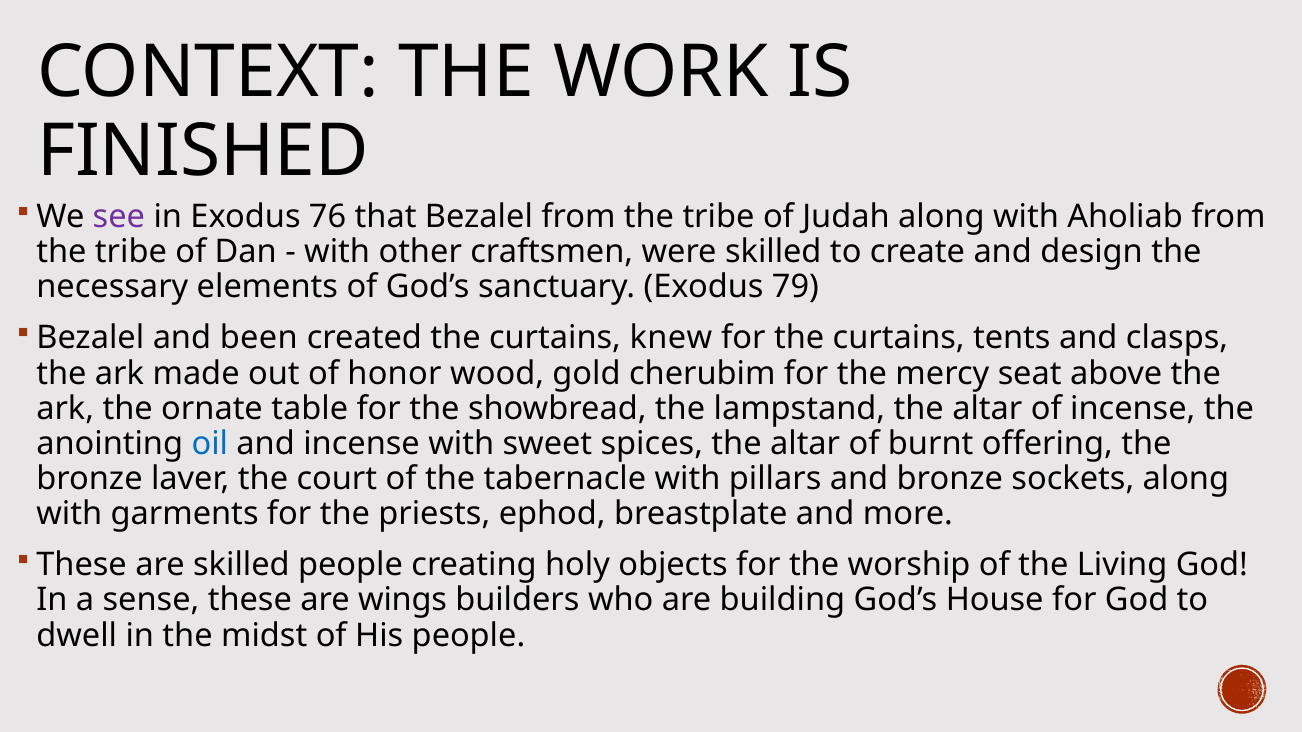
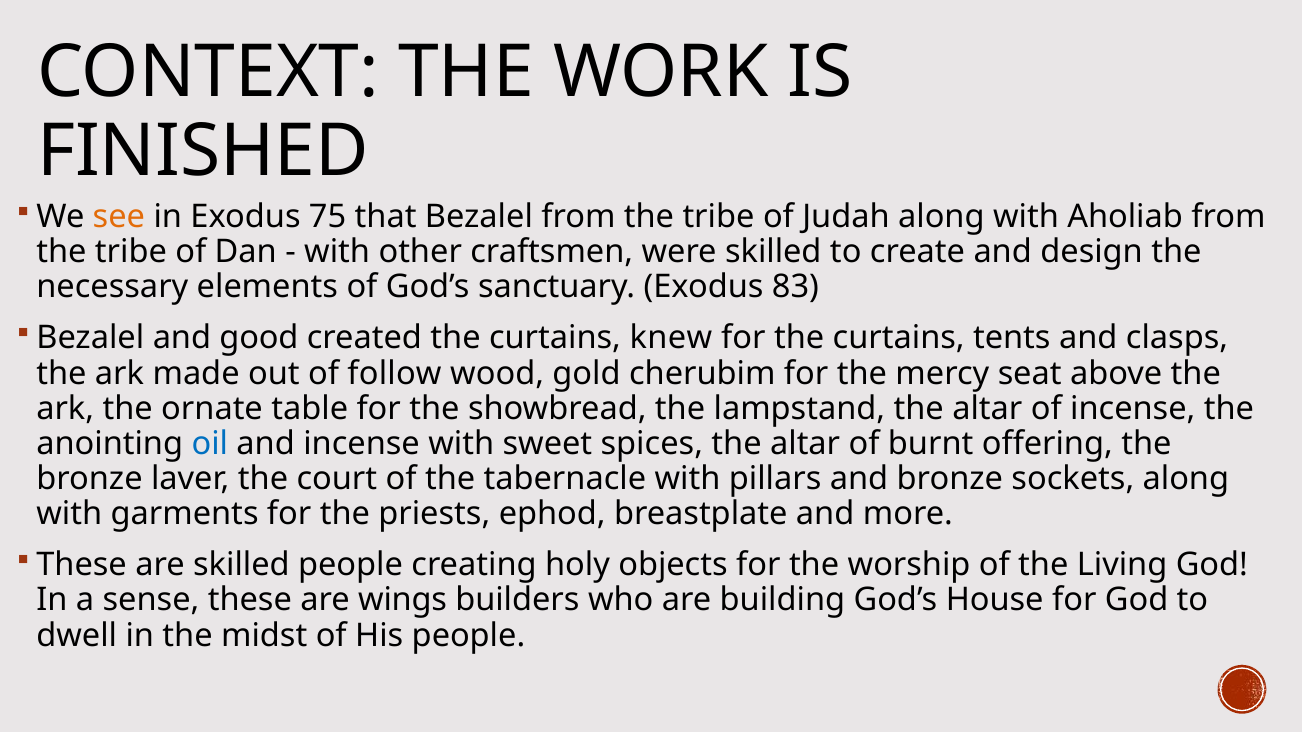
see colour: purple -> orange
76: 76 -> 75
79: 79 -> 83
been: been -> good
honor: honor -> follow
